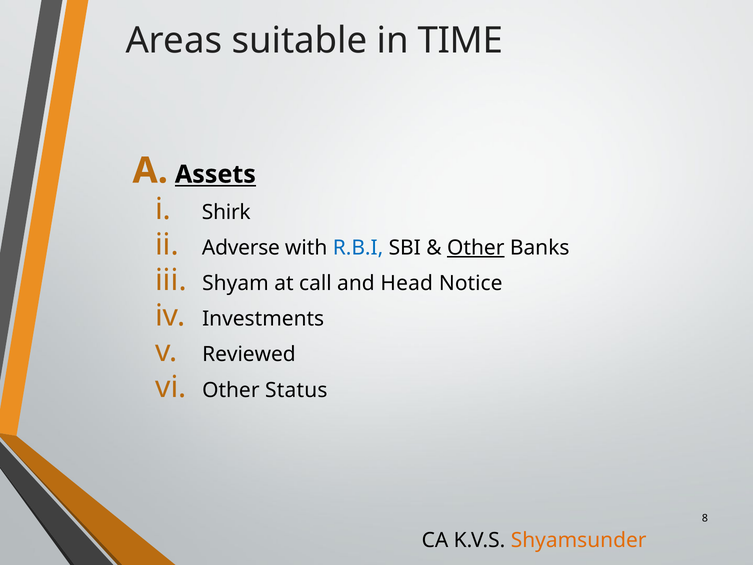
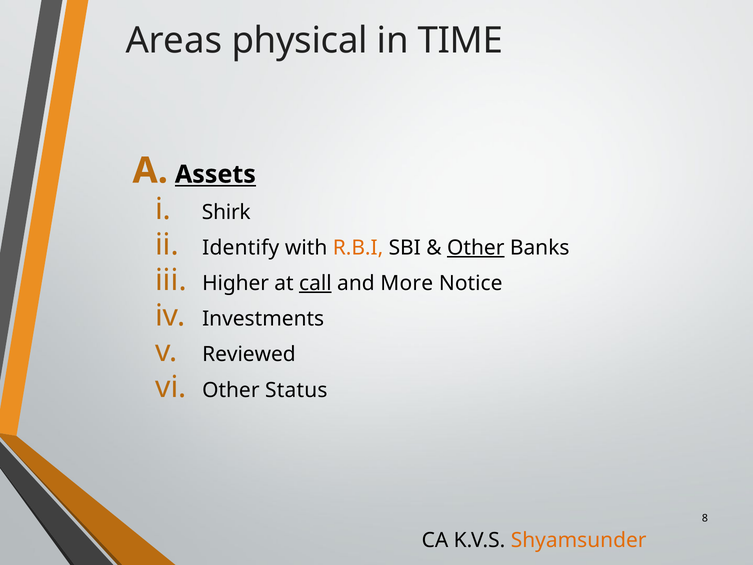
suitable: suitable -> physical
Adverse: Adverse -> Identify
R.B.I colour: blue -> orange
Shyam: Shyam -> Higher
call underline: none -> present
Head: Head -> More
